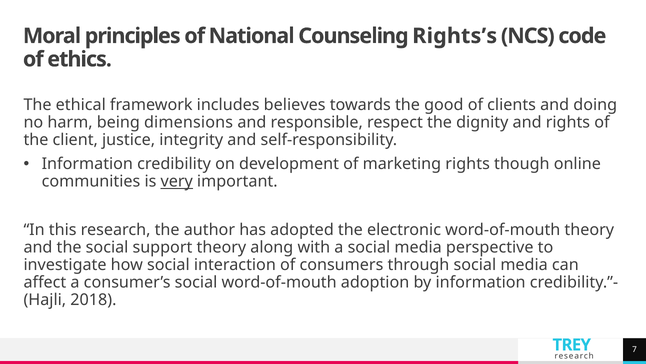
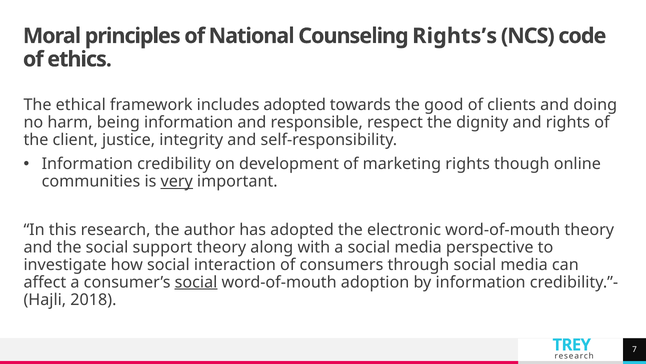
includes believes: believes -> adopted
being dimensions: dimensions -> information
social at (196, 282) underline: none -> present
